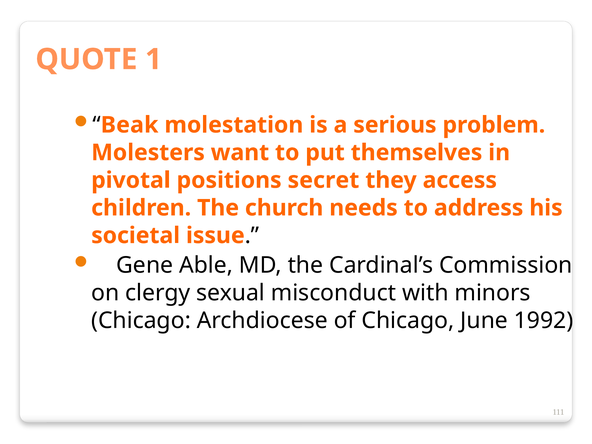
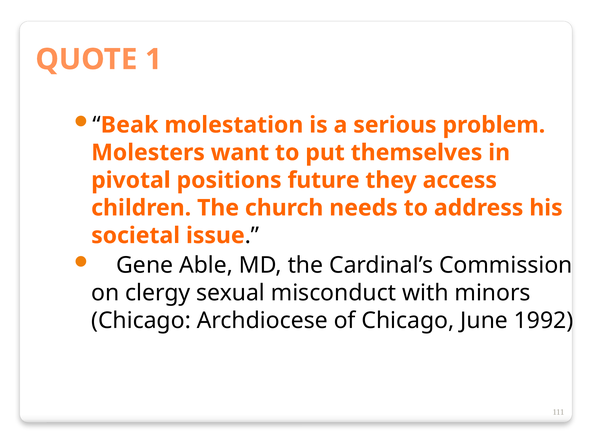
secret: secret -> future
